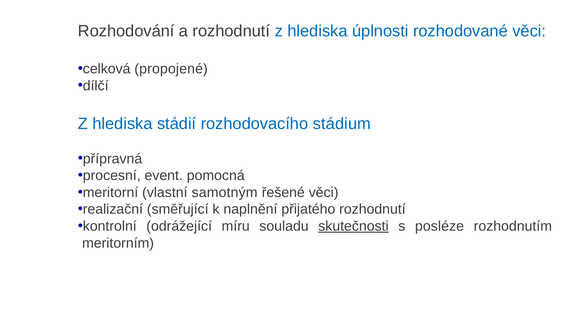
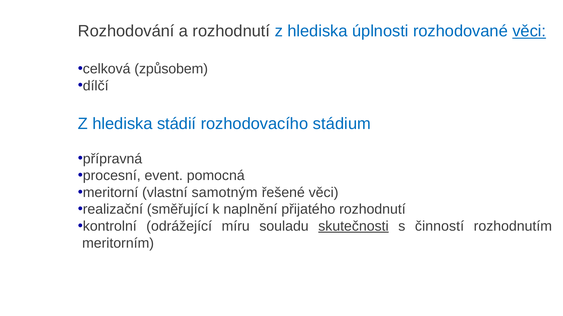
věci at (529, 31) underline: none -> present
propojené: propojené -> způsobem
posléze: posléze -> činností
